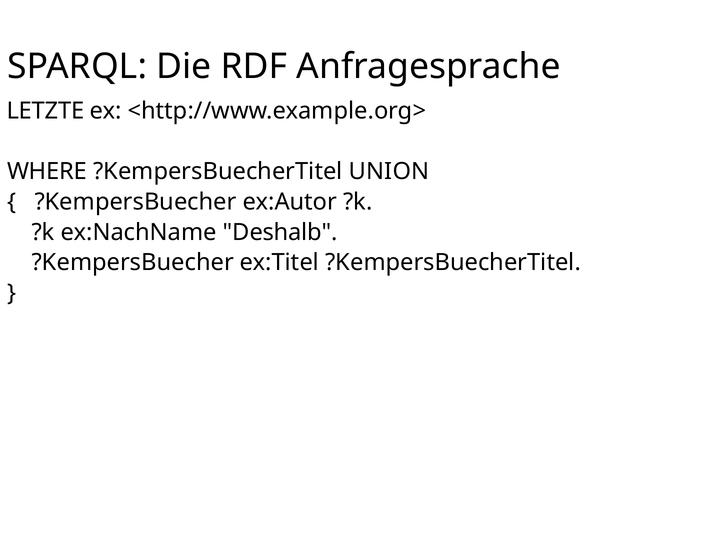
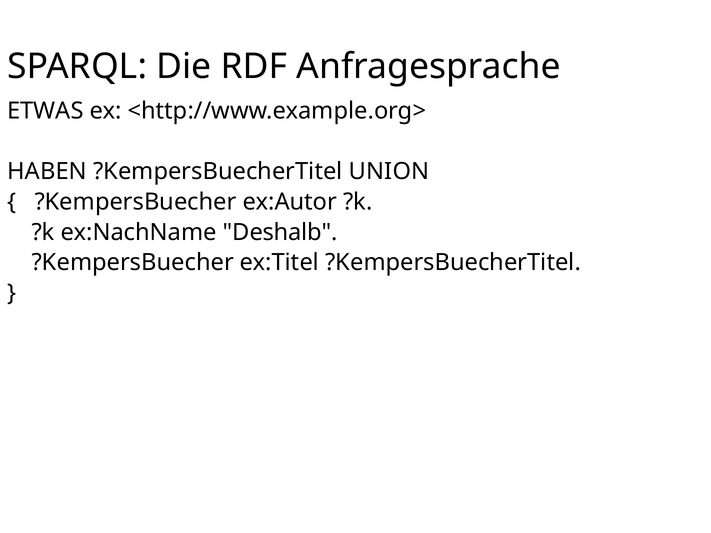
LETZTE: LETZTE -> ETWAS
WHERE: WHERE -> HABEN
